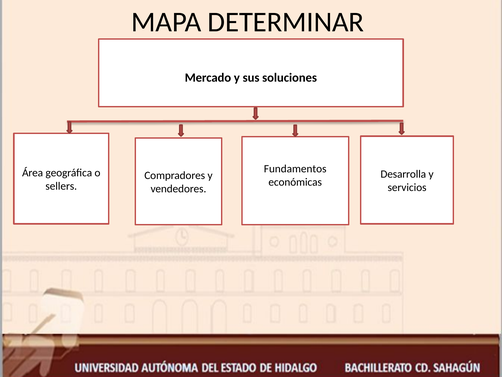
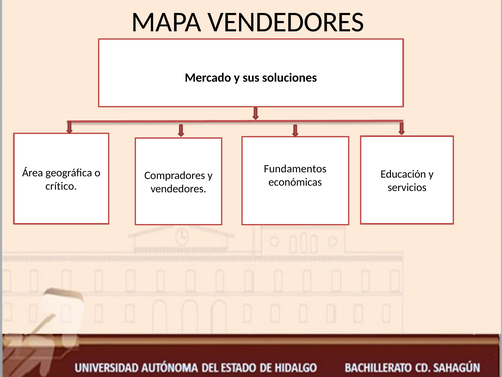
MAPA DETERMINAR: DETERMINAR -> VENDEDORES
Desarrolla: Desarrolla -> Educación
sellers: sellers -> crítico
